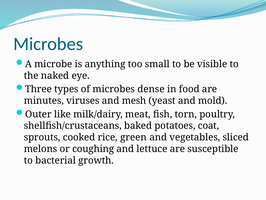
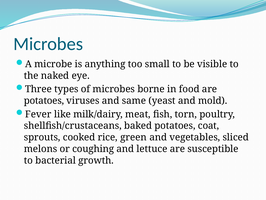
dense: dense -> borne
minutes at (44, 101): minutes -> potatoes
mesh: mesh -> same
Outer: Outer -> Fever
